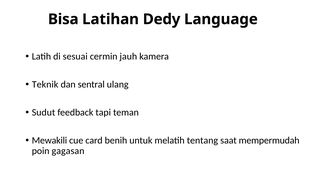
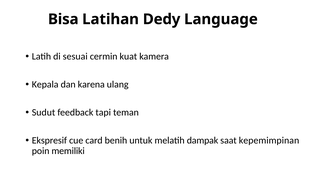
jauh: jauh -> kuat
Teknik: Teknik -> Kepala
sentral: sentral -> karena
Mewakili: Mewakili -> Ekspresif
tentang: tentang -> dampak
mempermudah: mempermudah -> kepemimpinan
gagasan: gagasan -> memiliki
